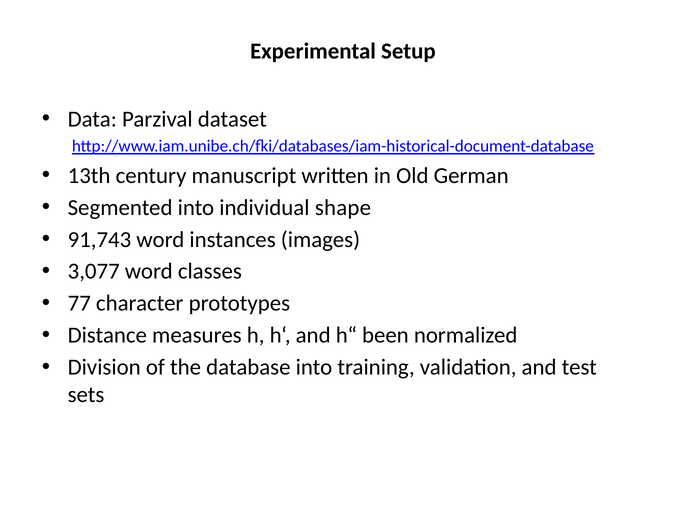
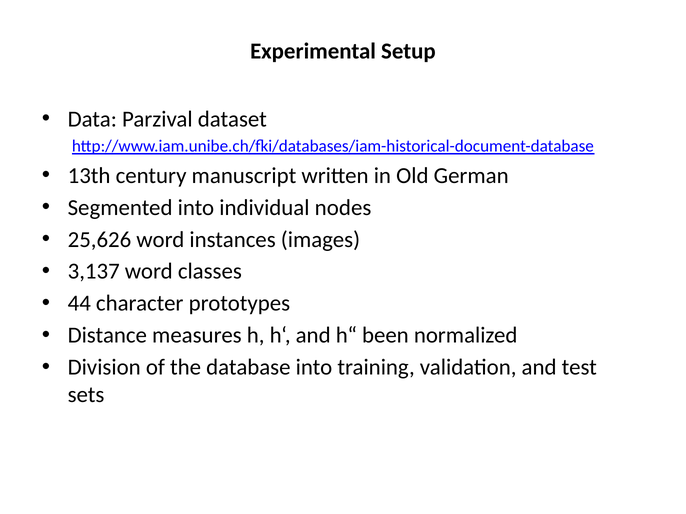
shape: shape -> nodes
91,743: 91,743 -> 25,626
3,077: 3,077 -> 3,137
77: 77 -> 44
